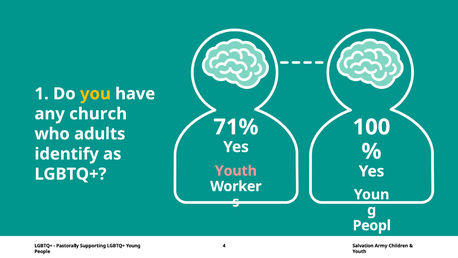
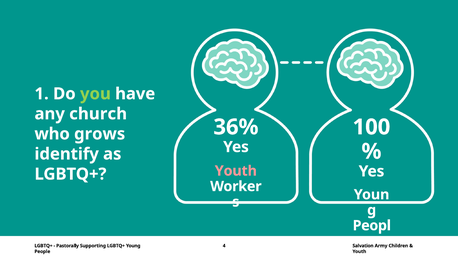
you colour: yellow -> light green
71%: 71% -> 36%
adults: adults -> grows
